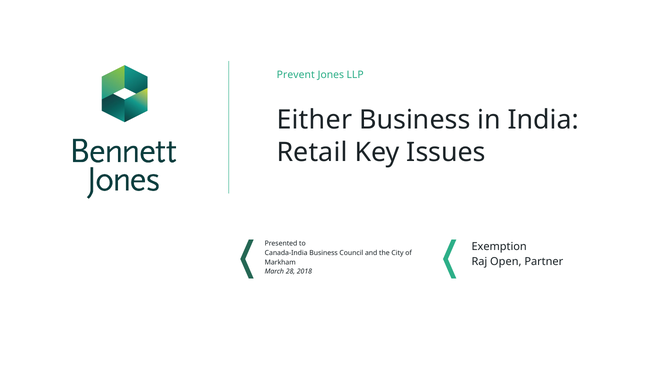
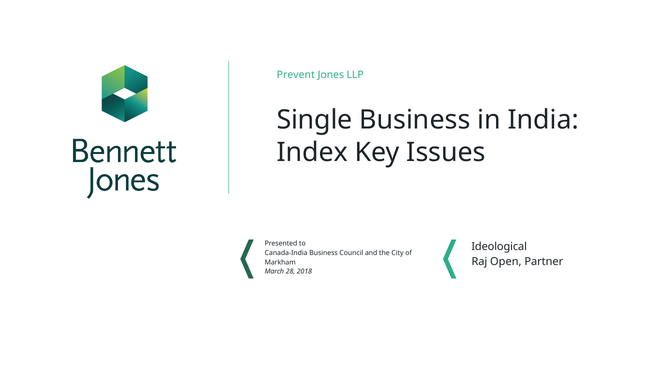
Either: Either -> Single
Retail: Retail -> Index
Exemption: Exemption -> Ideological
